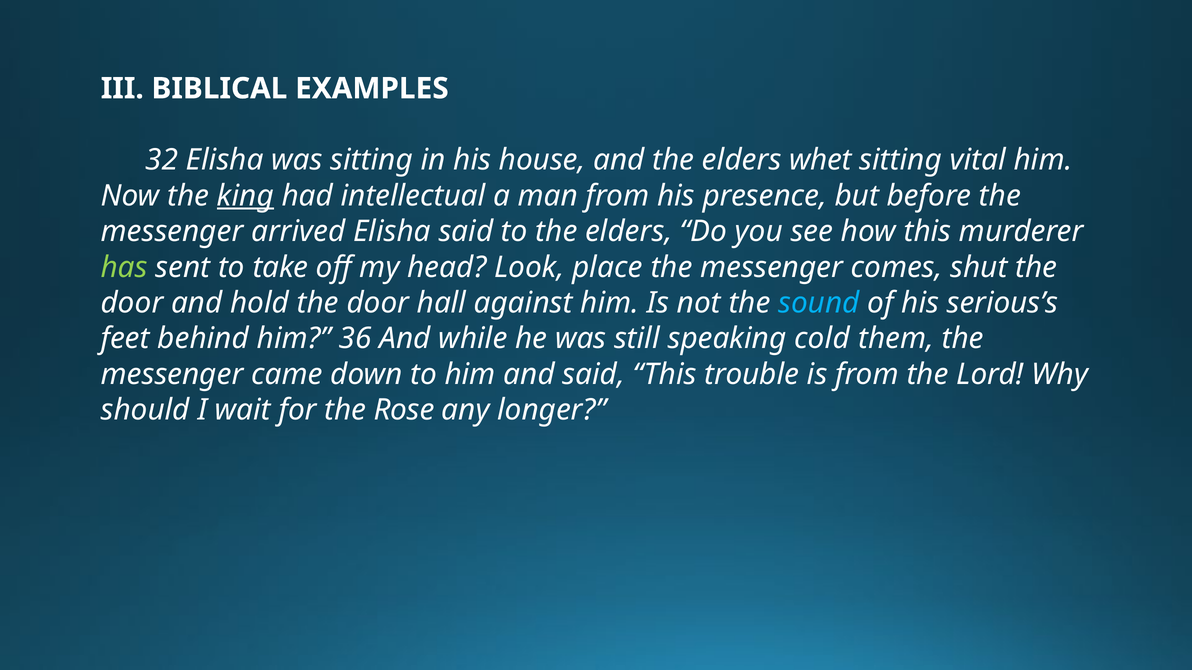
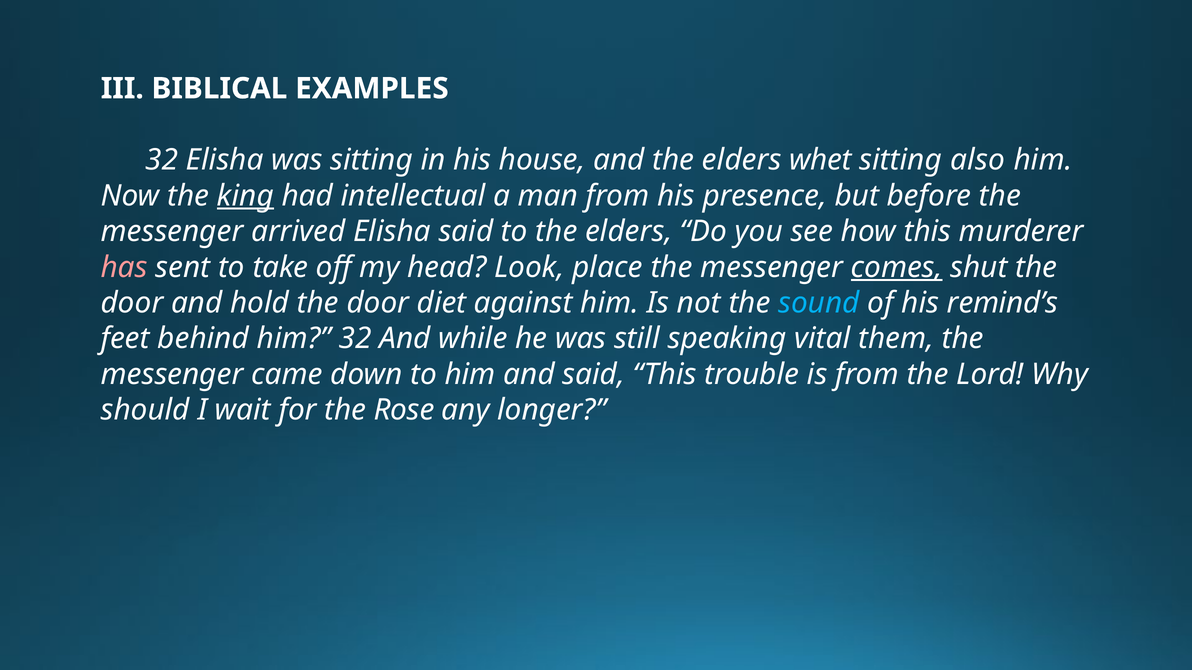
vital: vital -> also
has colour: light green -> pink
comes underline: none -> present
hall: hall -> diet
serious’s: serious’s -> remind’s
him 36: 36 -> 32
cold: cold -> vital
